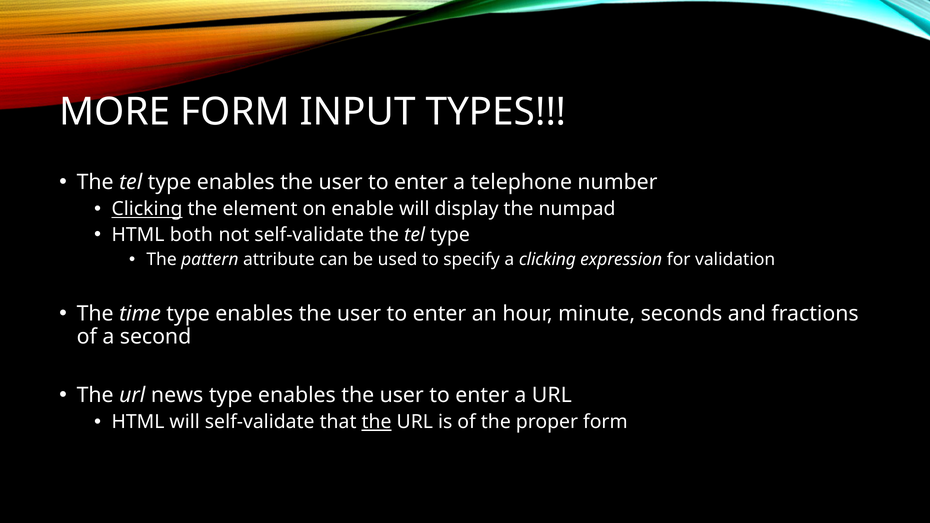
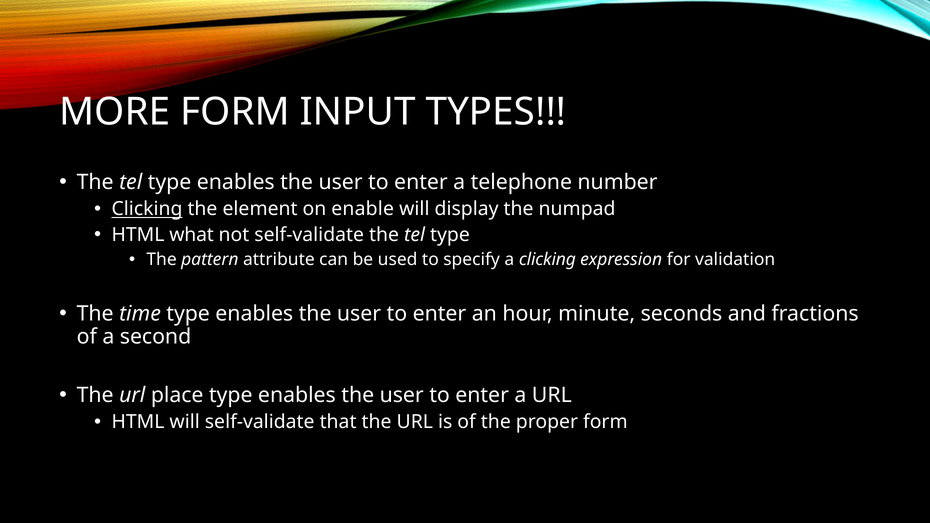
both: both -> what
news: news -> place
the at (377, 422) underline: present -> none
